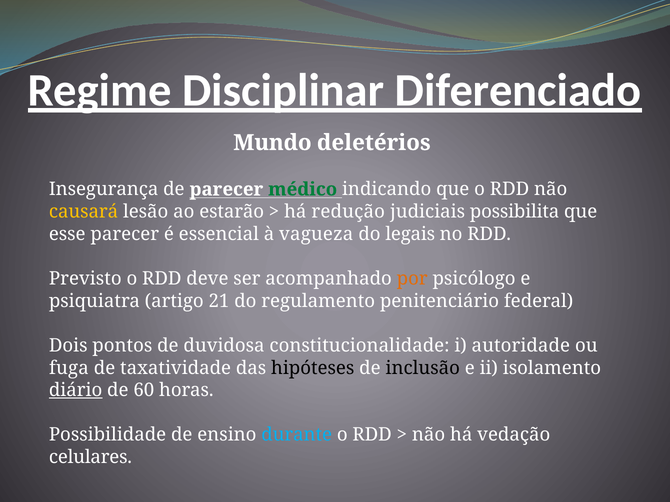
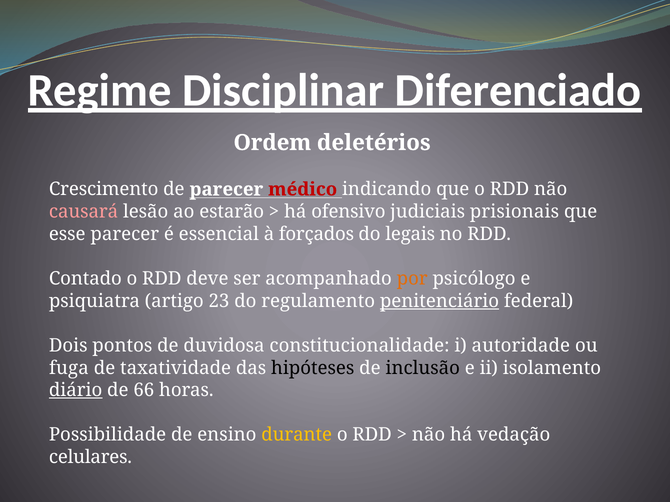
Mundo: Mundo -> Ordem
Insegurança: Insegurança -> Crescimento
médico colour: green -> red
causará colour: yellow -> pink
redução: redução -> ofensivo
possibilita: possibilita -> prisionais
vagueza: vagueza -> forçados
Previsto: Previsto -> Contado
21: 21 -> 23
penitenciário underline: none -> present
60: 60 -> 66
durante colour: light blue -> yellow
